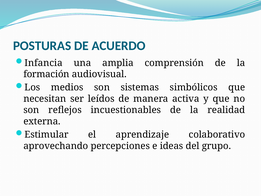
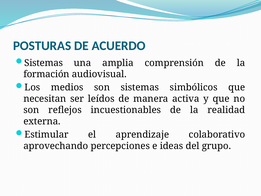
Infancia at (44, 63): Infancia -> Sistemas
